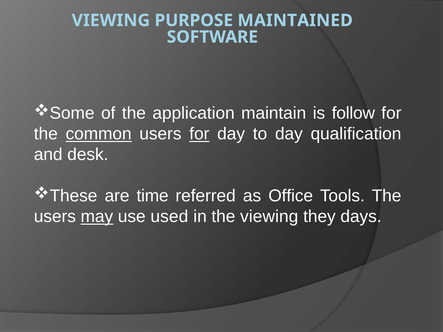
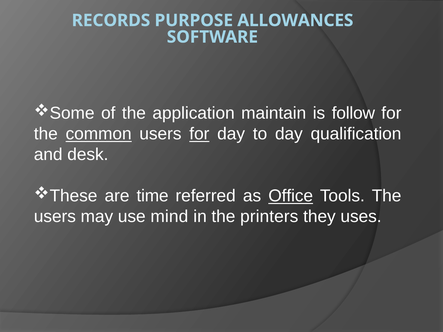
VIEWING at (111, 20): VIEWING -> RECORDS
MAINTAINED: MAINTAINED -> ALLOWANCES
Office underline: none -> present
may underline: present -> none
used: used -> mind
the viewing: viewing -> printers
days: days -> uses
